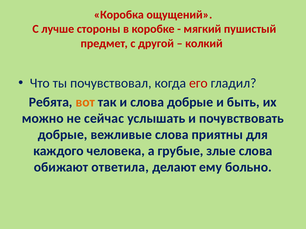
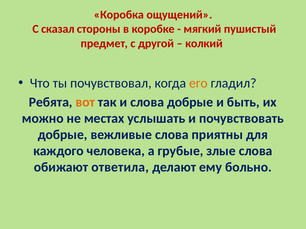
лучше: лучше -> сказал
его colour: red -> orange
сейчас: сейчас -> местах
